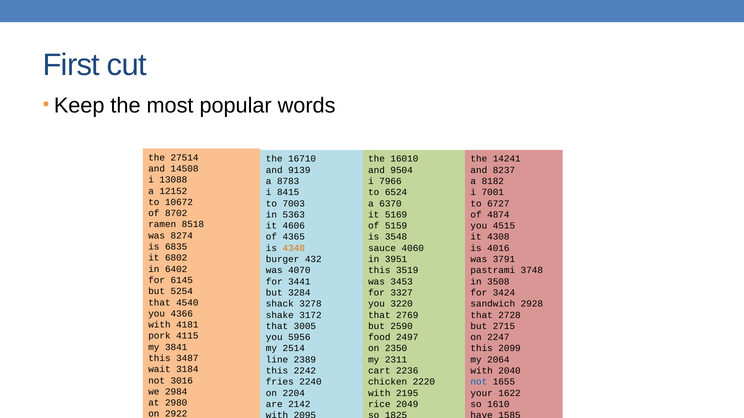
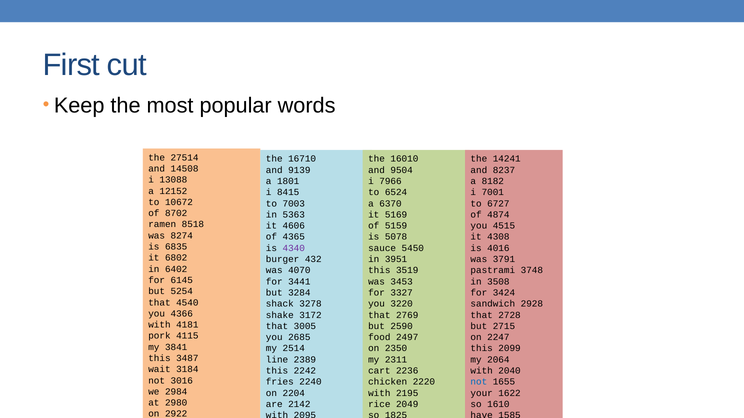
8783: 8783 -> 1801
3548: 3548 -> 5078
4340 colour: orange -> purple
4060: 4060 -> 5450
5956: 5956 -> 2685
